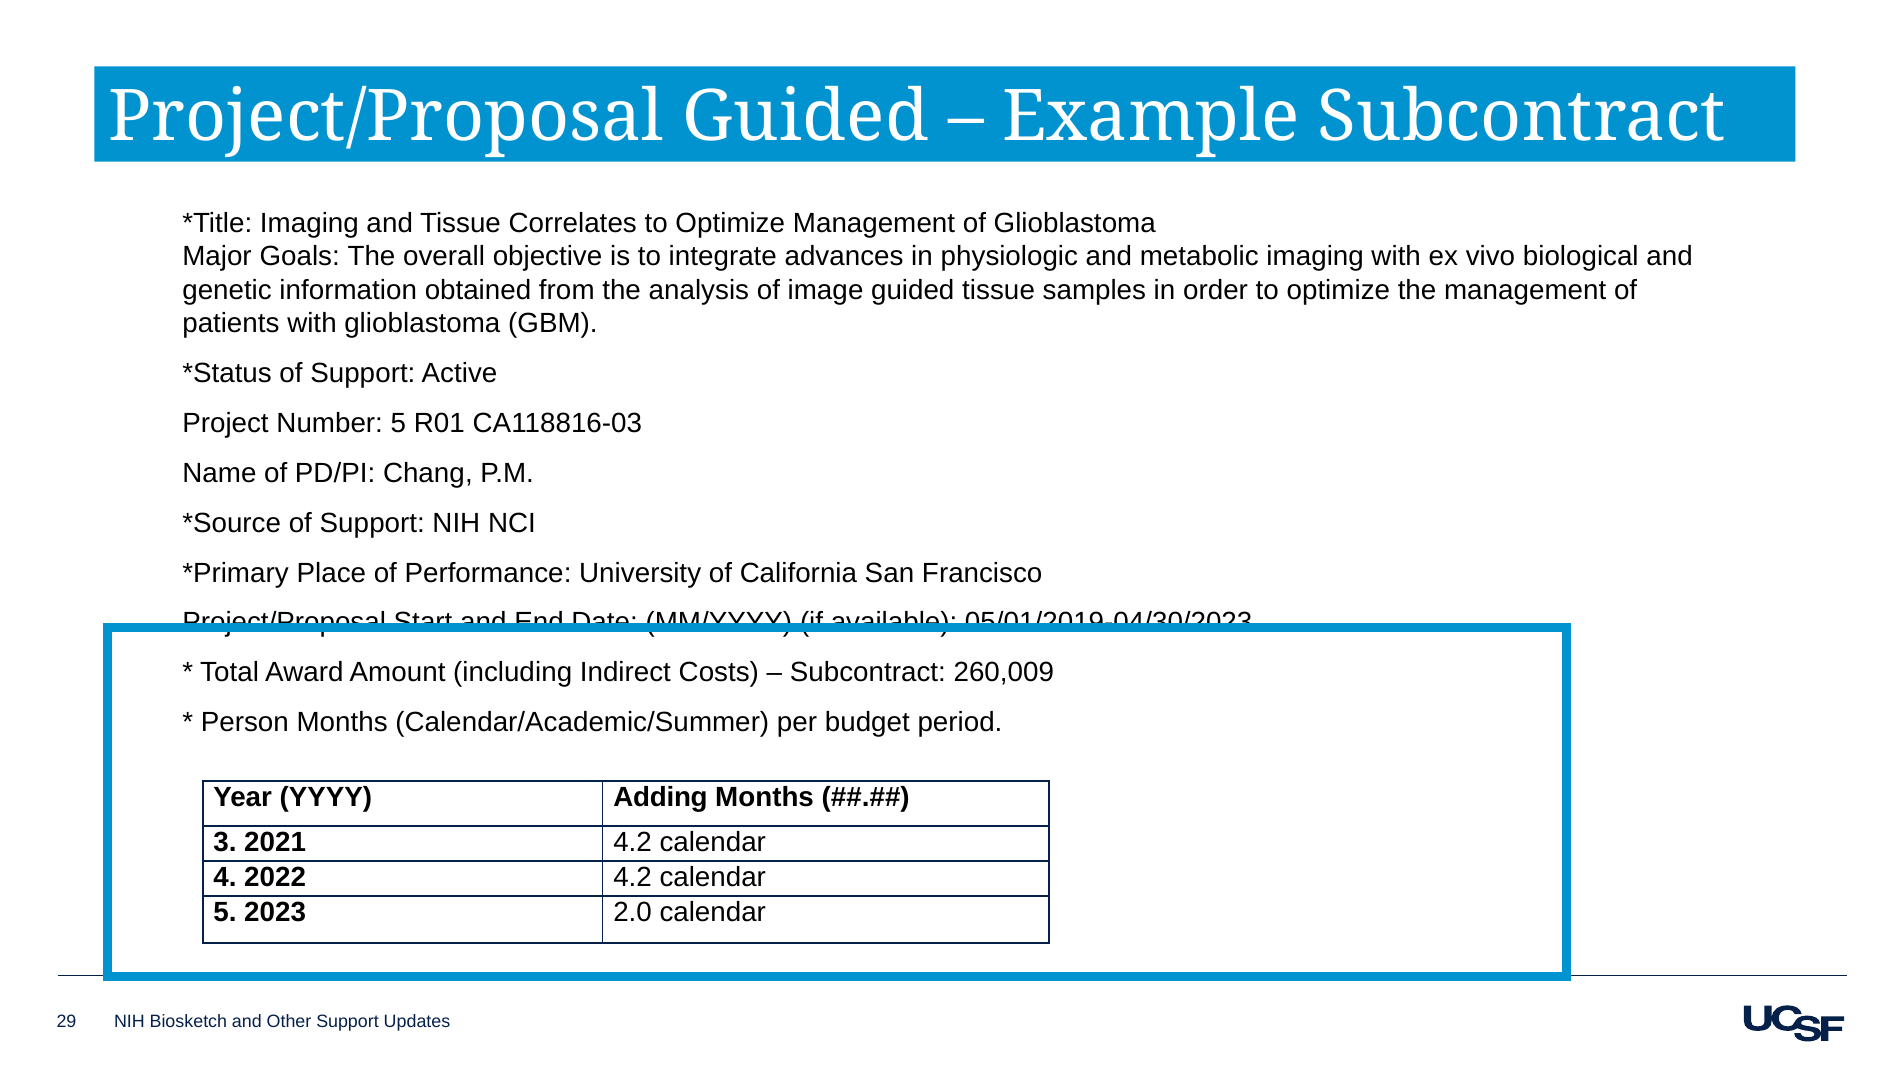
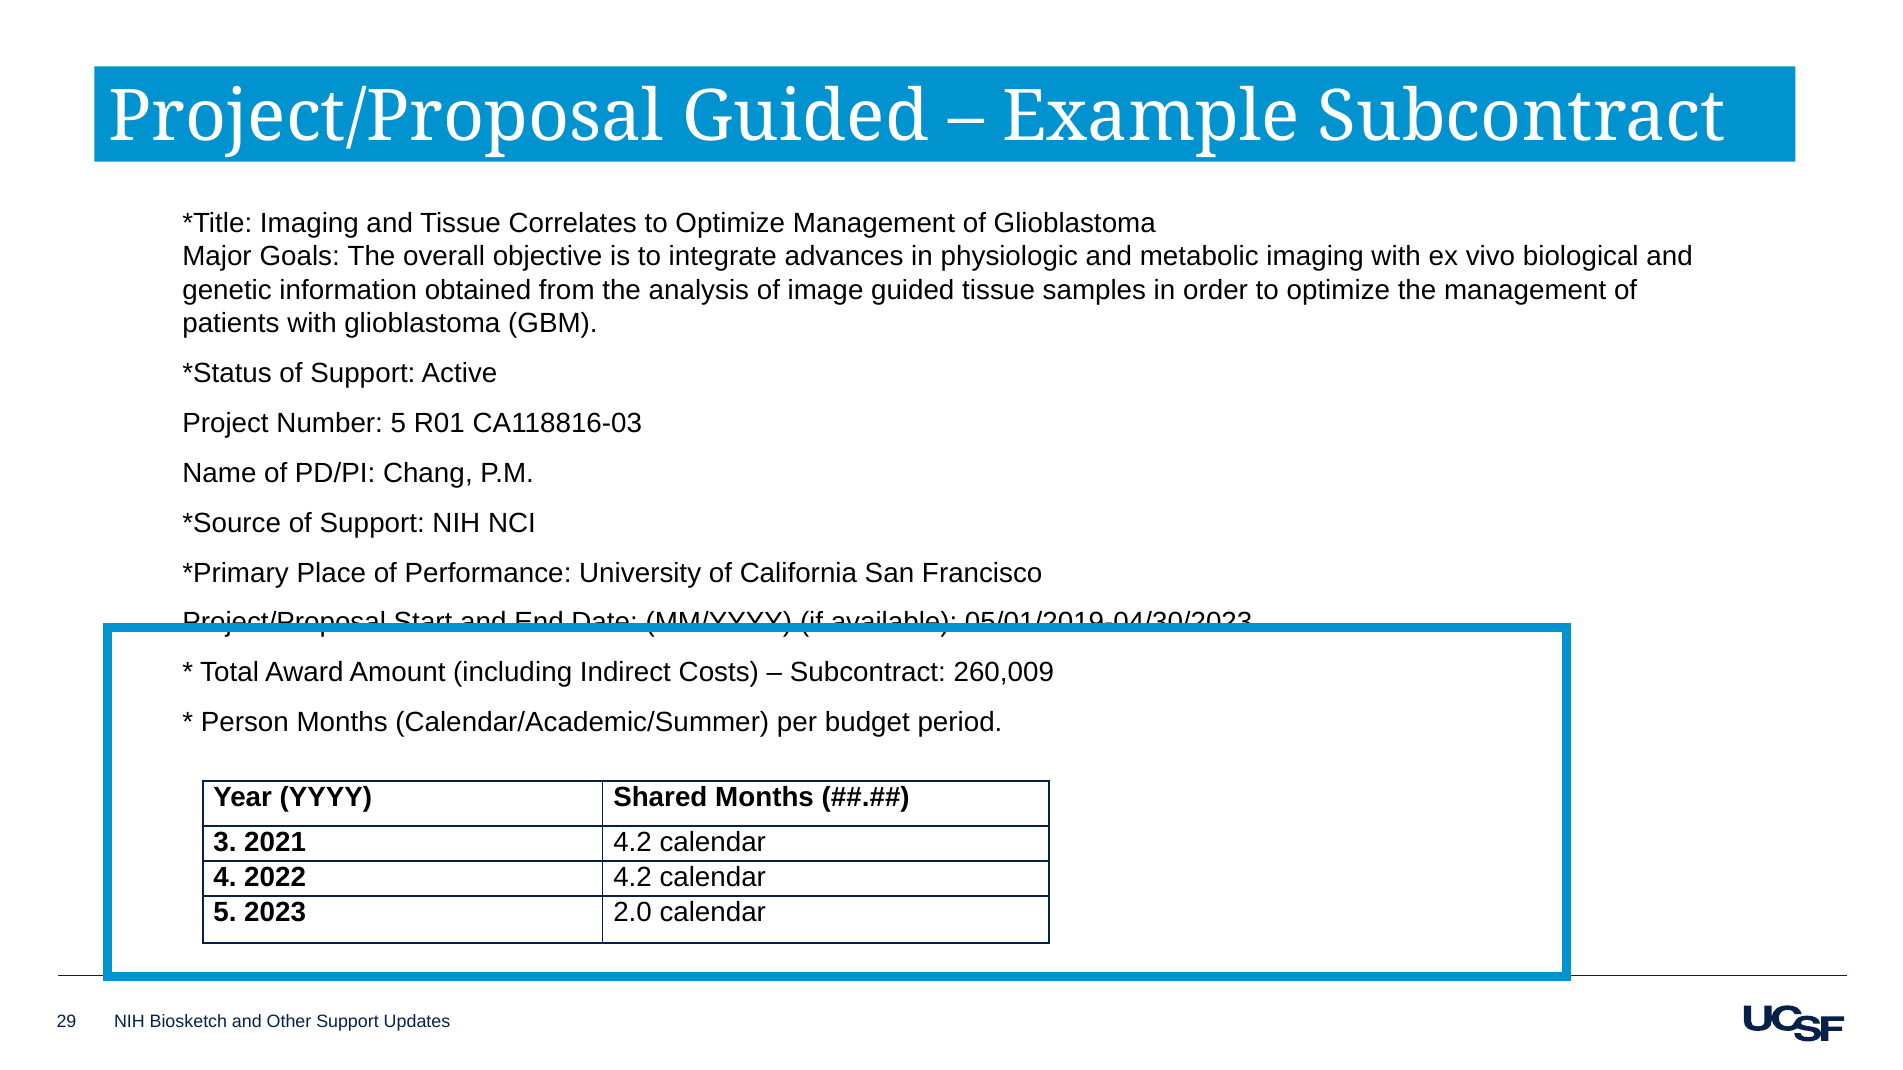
Adding: Adding -> Shared
